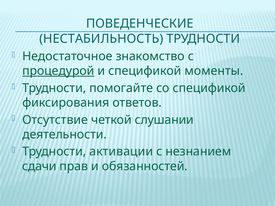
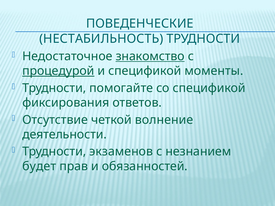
знакомство underline: none -> present
слушании: слушании -> волнение
активации: активации -> экзаменов
сдачи: сдачи -> будет
